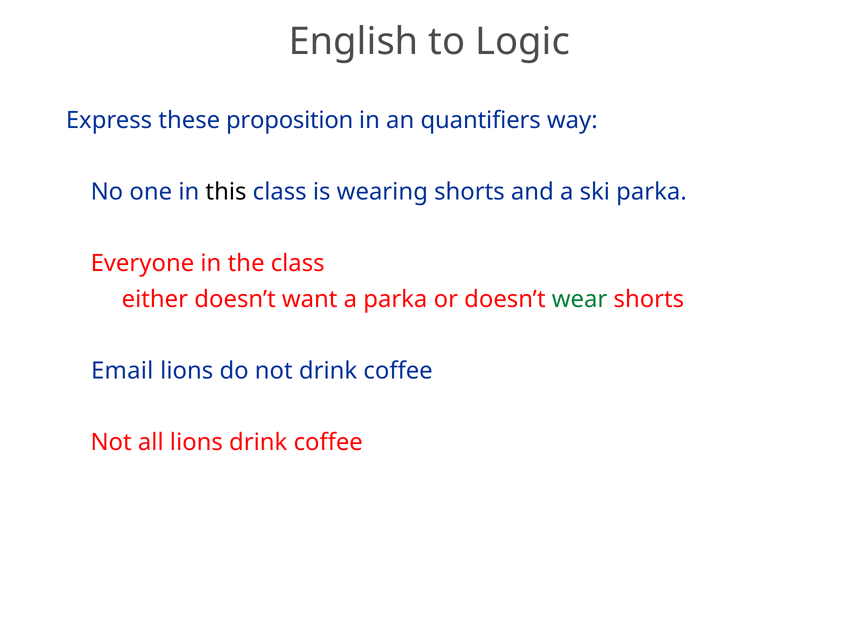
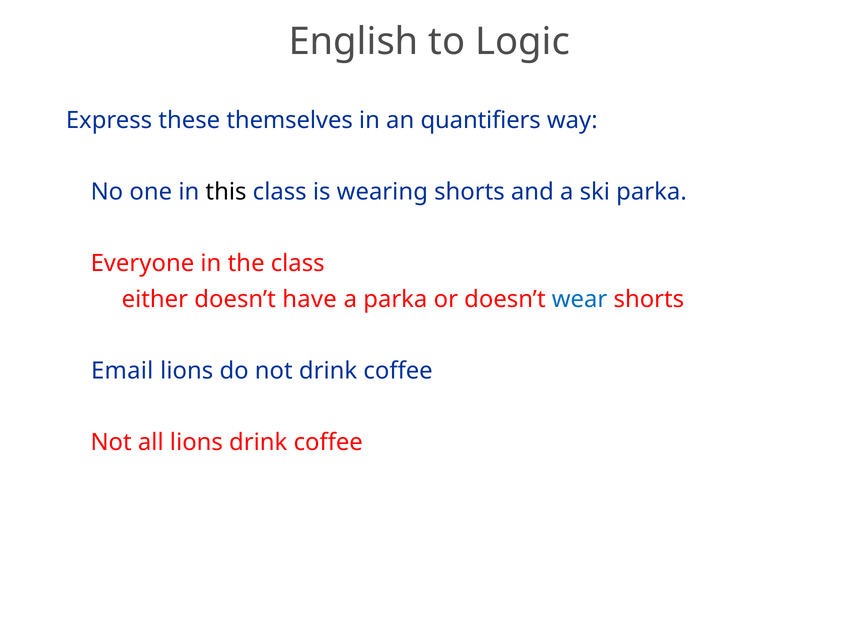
proposition: proposition -> themselves
want: want -> have
wear colour: green -> blue
